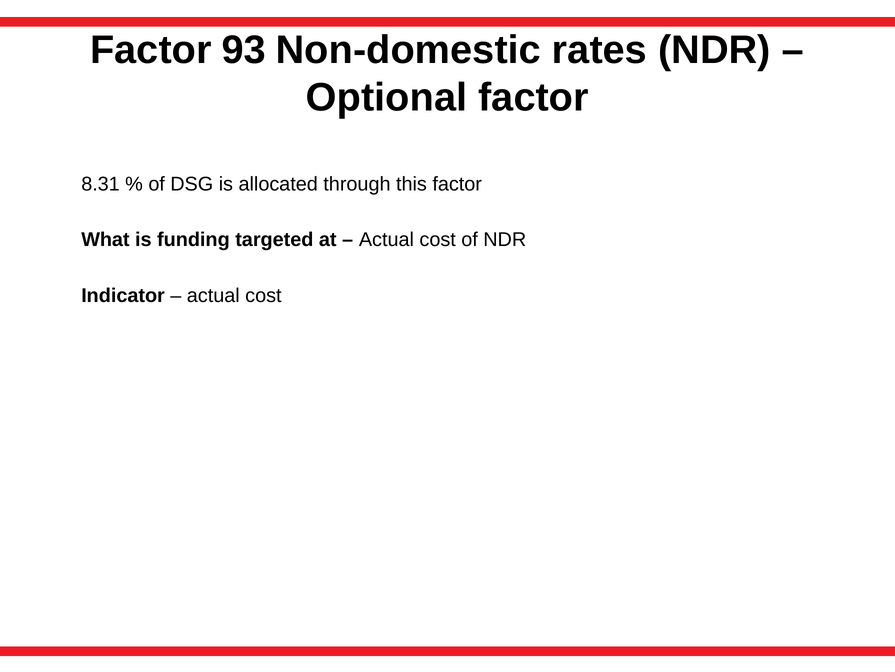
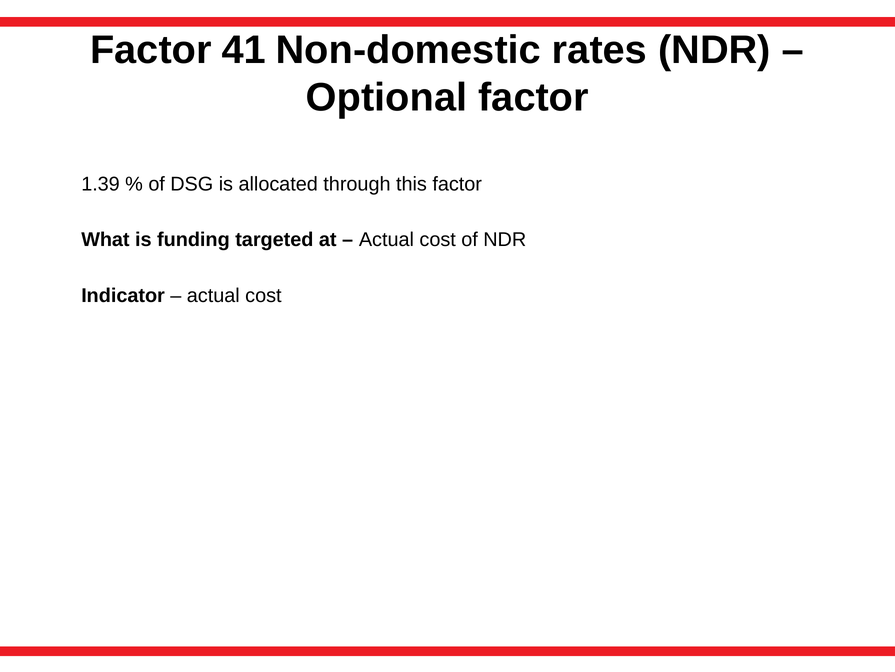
93: 93 -> 41
8.31: 8.31 -> 1.39
